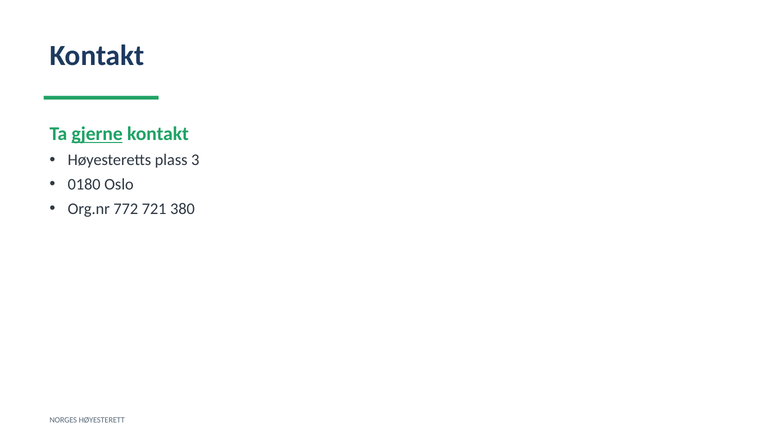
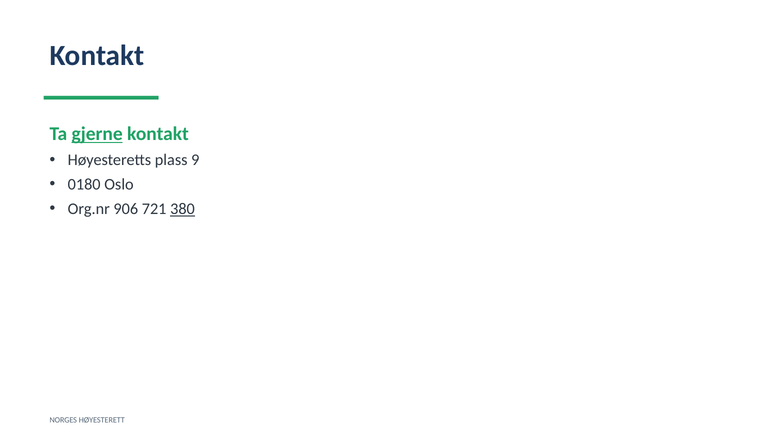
3: 3 -> 9
772: 772 -> 906
380 underline: none -> present
